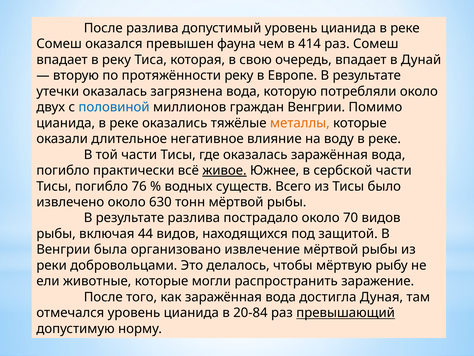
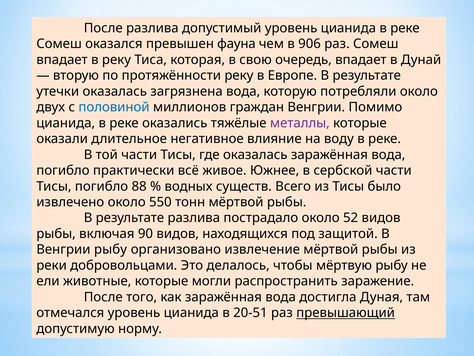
414: 414 -> 906
металлы colour: orange -> purple
живое underline: present -> none
76: 76 -> 88
630: 630 -> 550
70: 70 -> 52
44: 44 -> 90
Венгрии была: была -> рыбу
20-84: 20-84 -> 20-51
